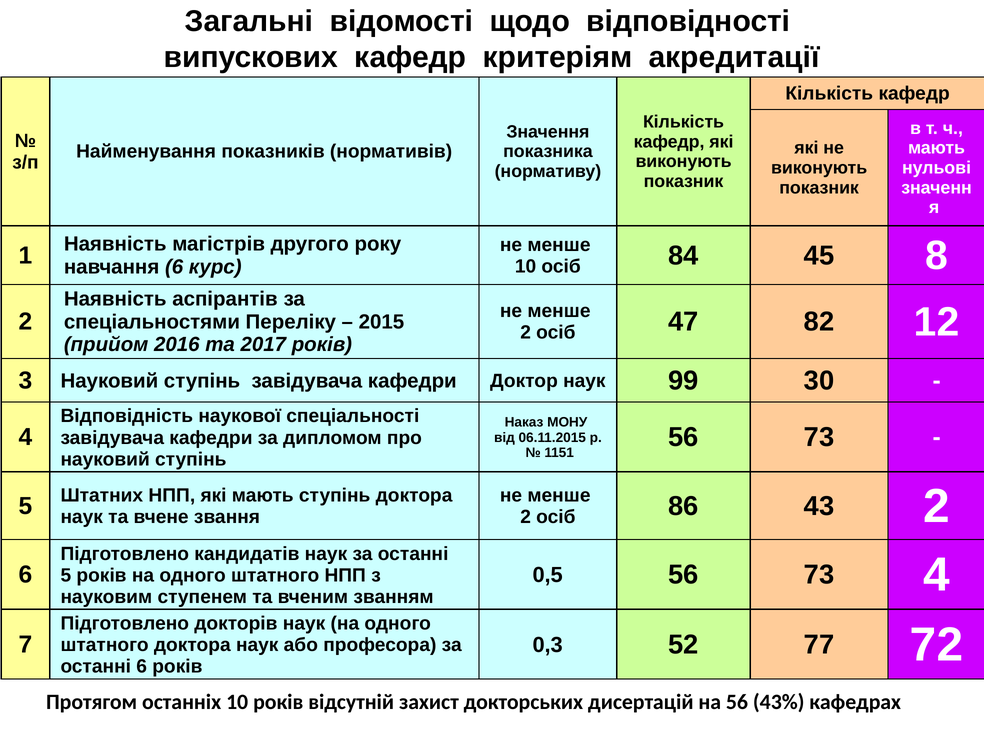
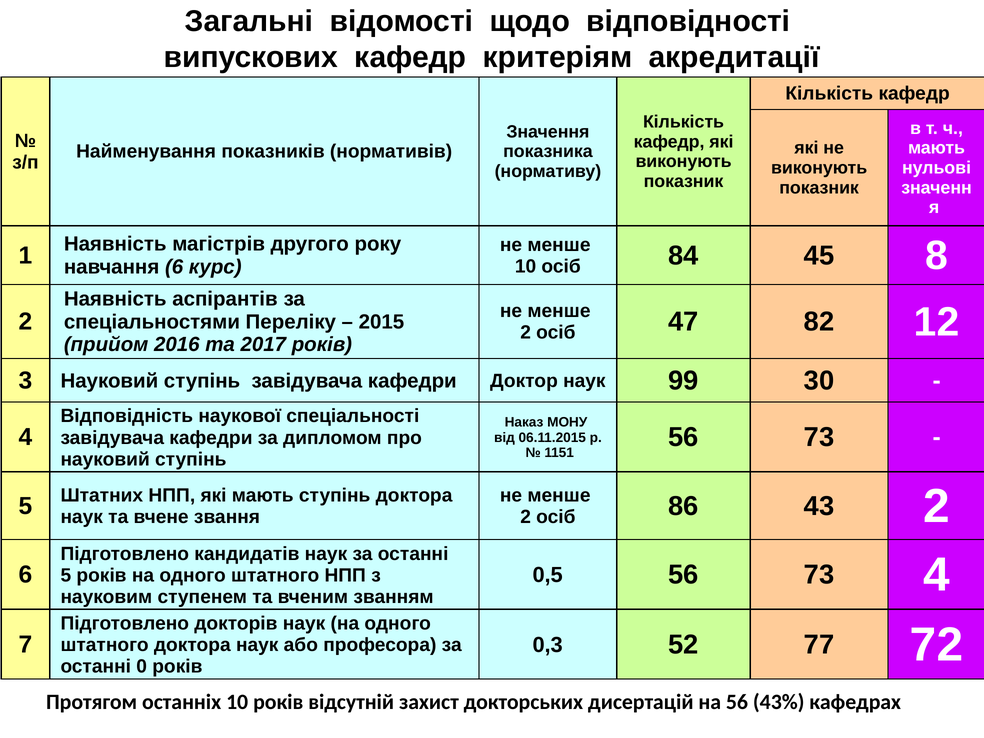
останні 6: 6 -> 0
